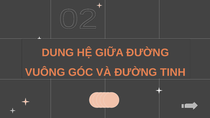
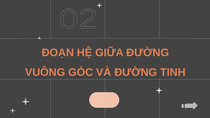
DUNG: DUNG -> ĐOẠN
